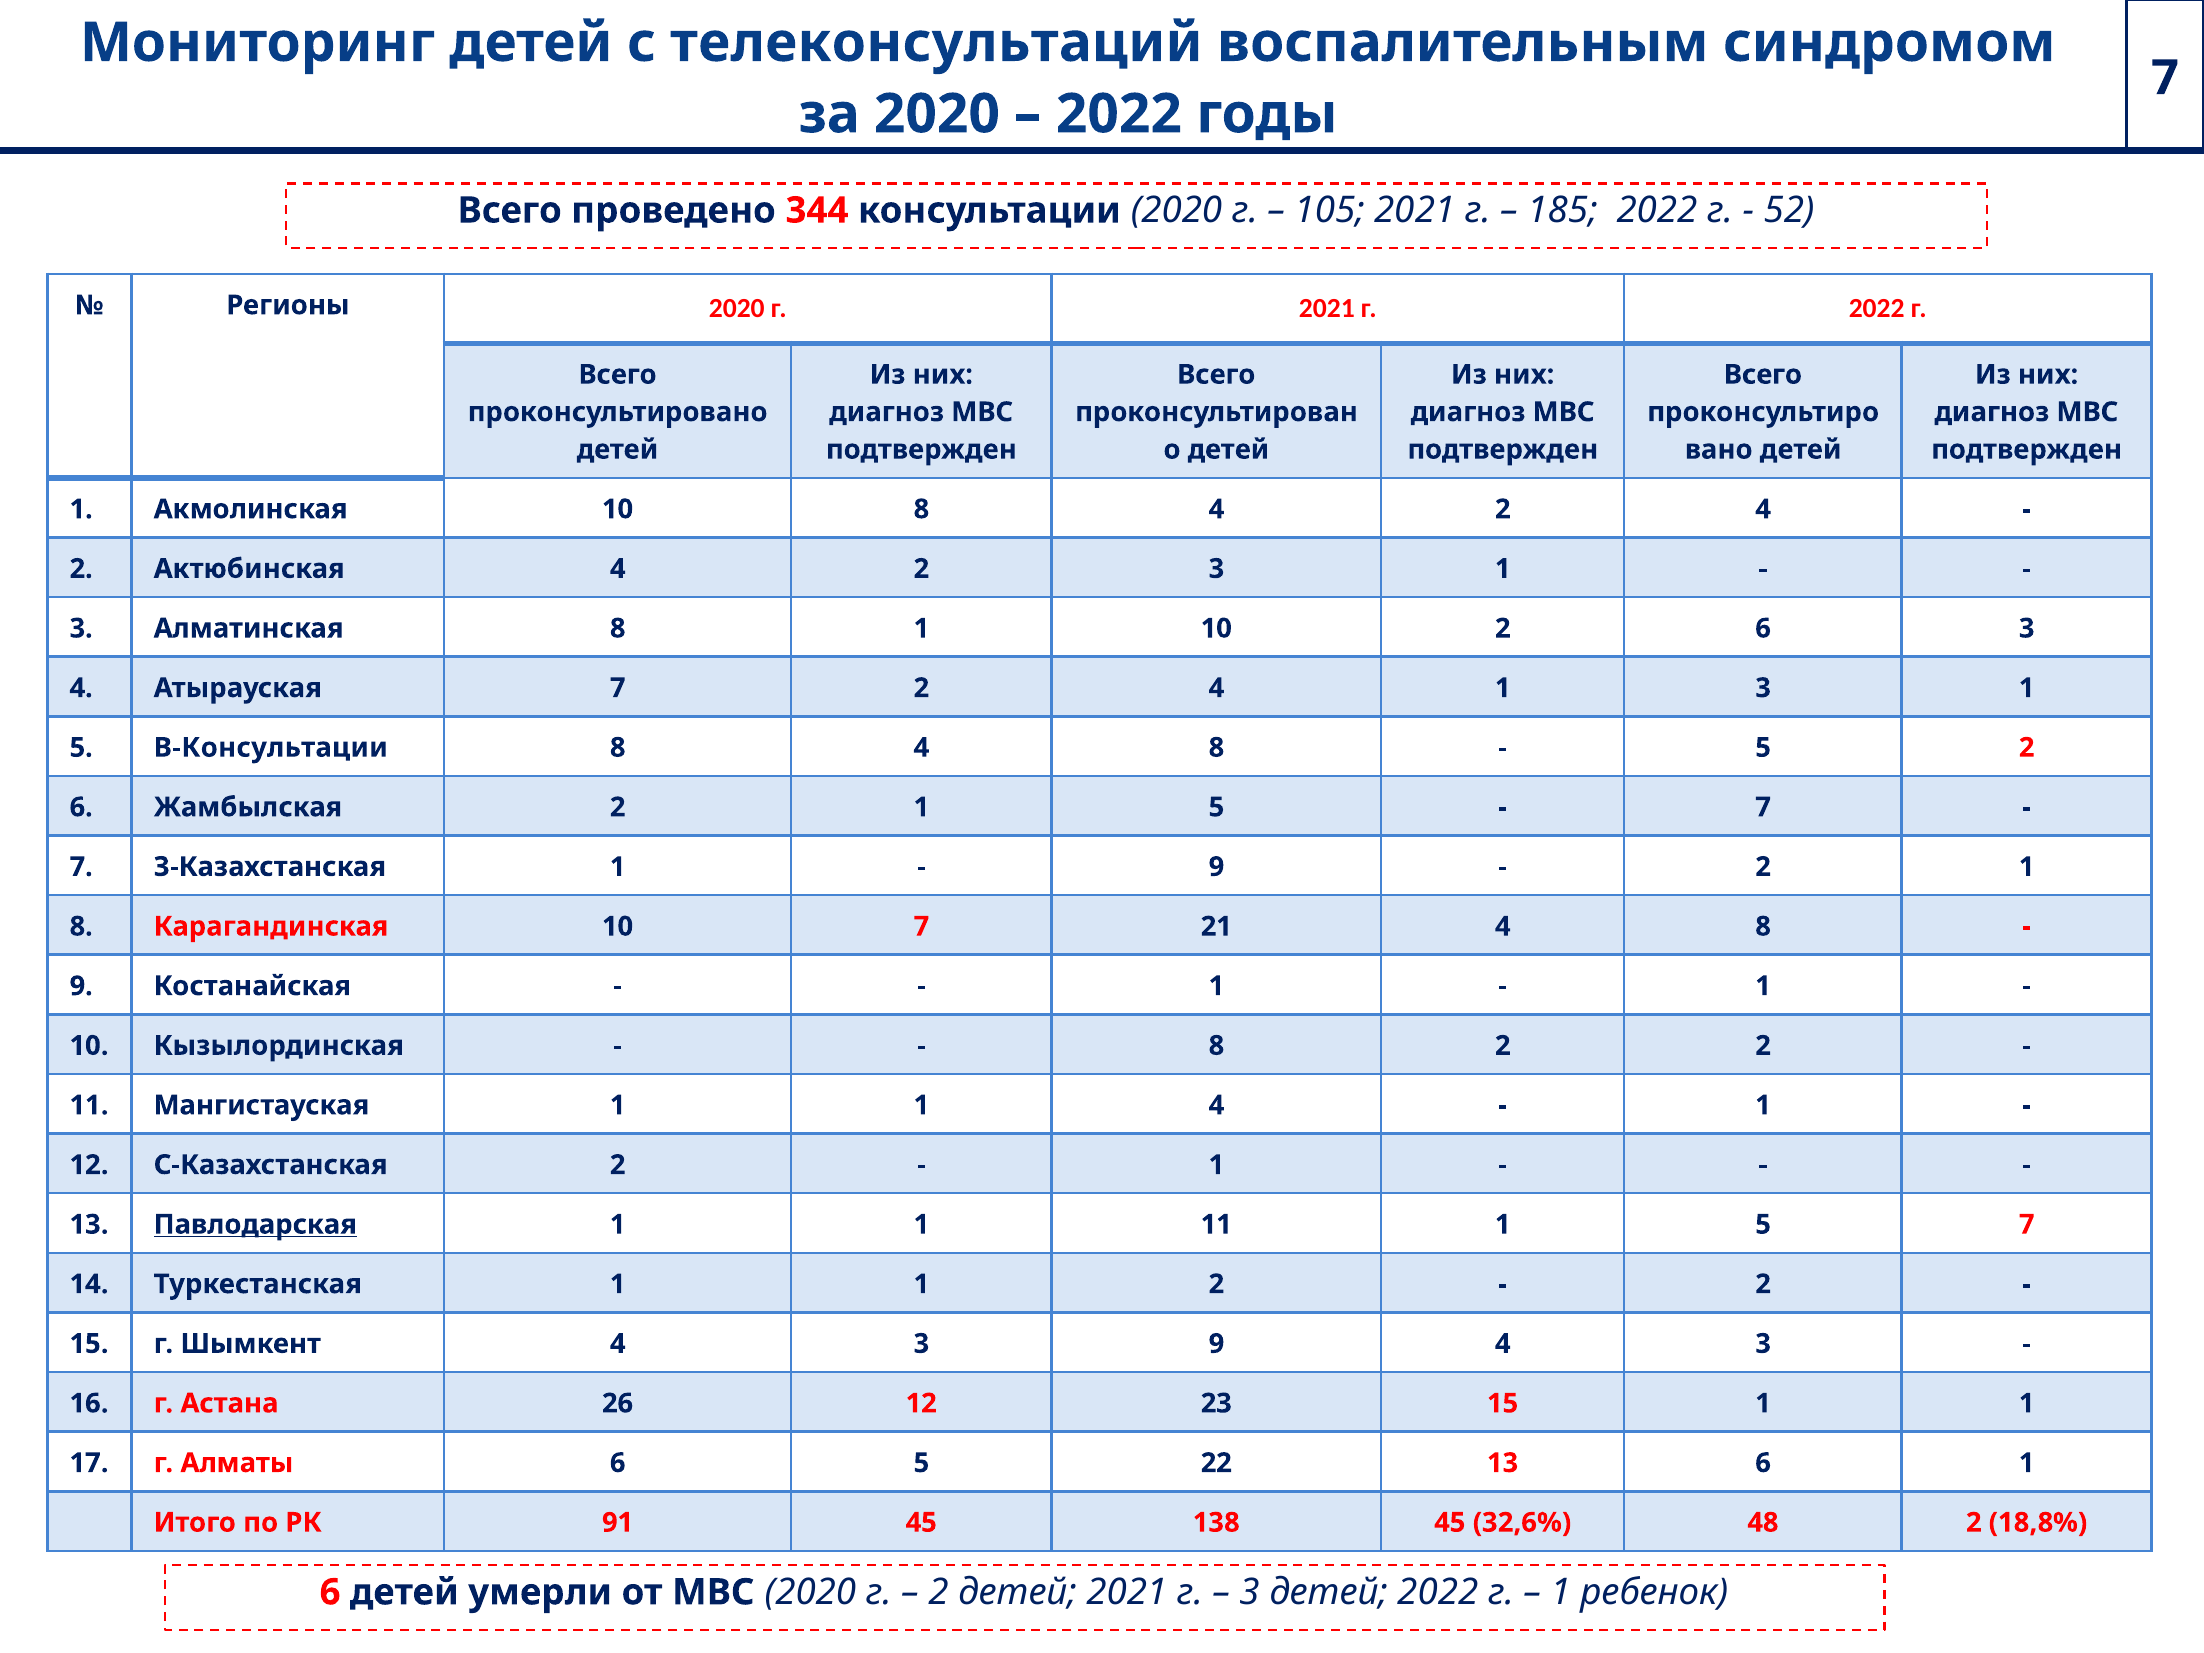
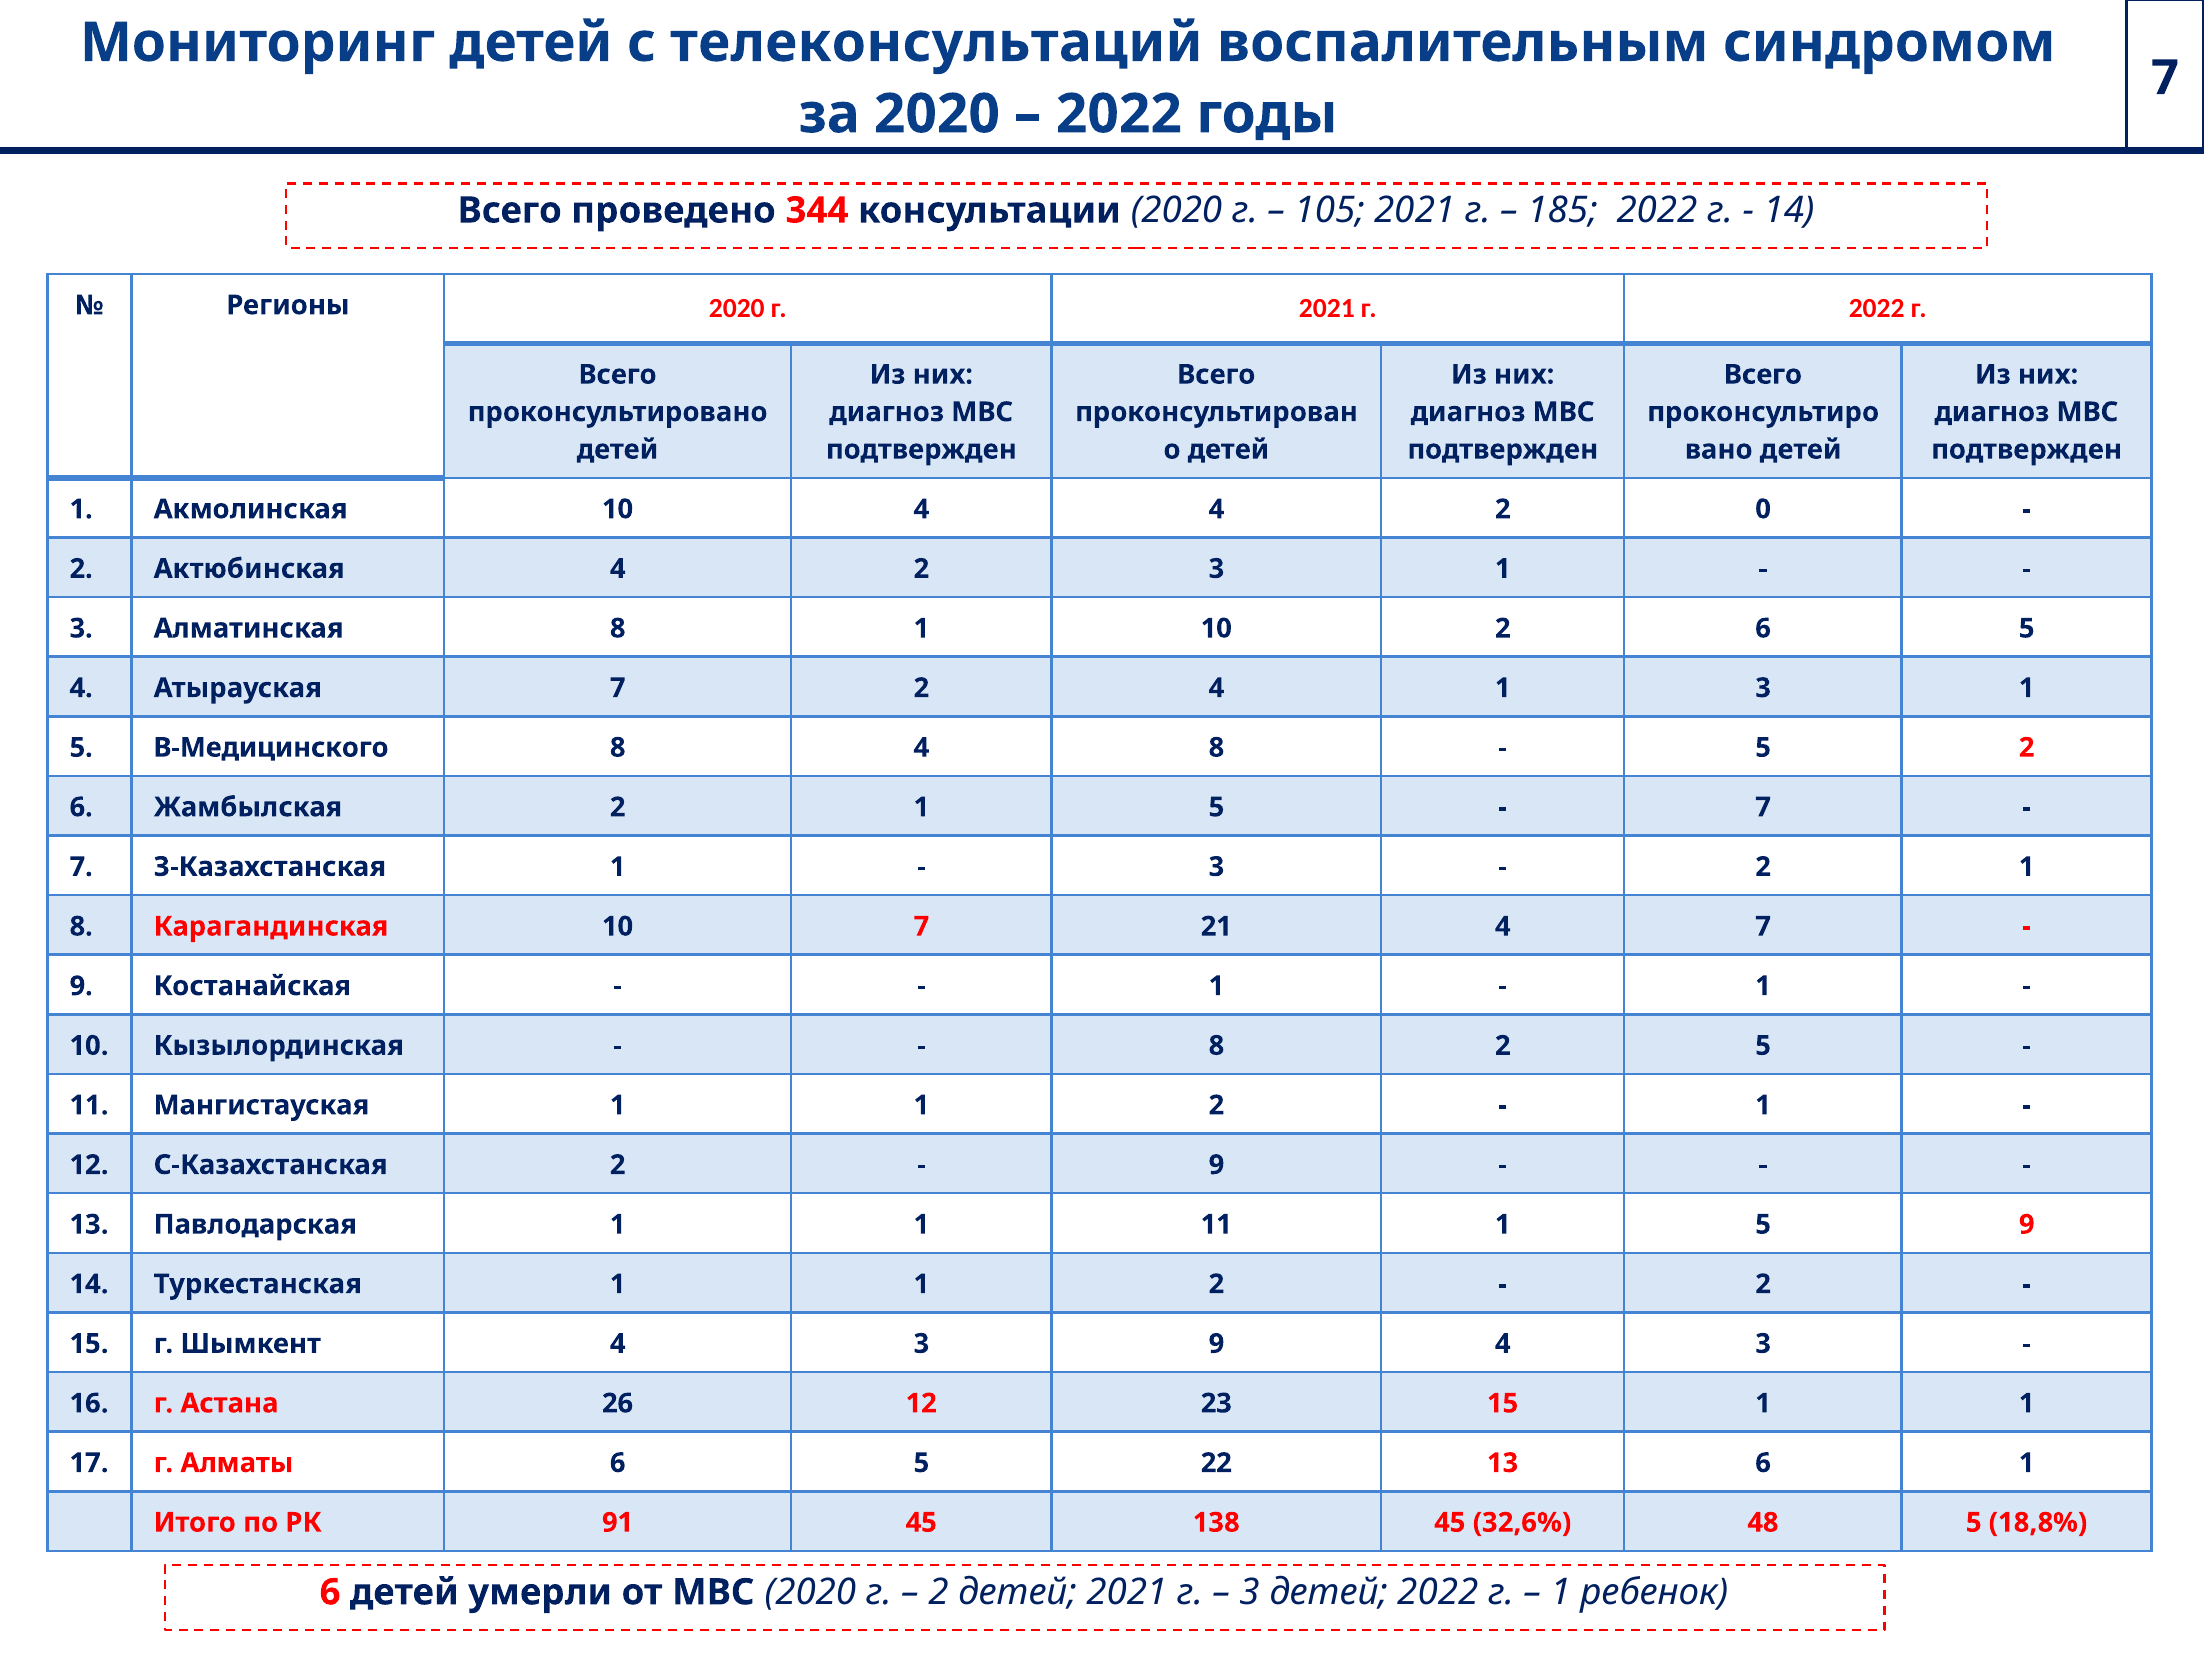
52 at (1789, 210): 52 -> 14
10 8: 8 -> 4
4 2 4: 4 -> 0
2 6 3: 3 -> 5
В-Консультации: В-Консультации -> В-Медицинского
9 at (1216, 867): 9 -> 3
21 4 8: 8 -> 7
2 2: 2 -> 5
Мангистауская 1 1 4: 4 -> 2
1 at (1216, 1165): 1 -> 9
Павлодарская underline: present -> none
5 7: 7 -> 9
48 2: 2 -> 5
